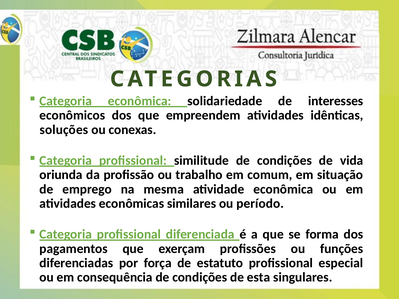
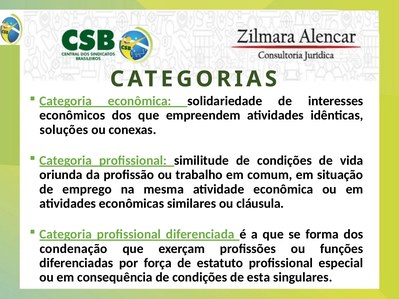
período: período -> cláusula
pagamentos: pagamentos -> condenação
